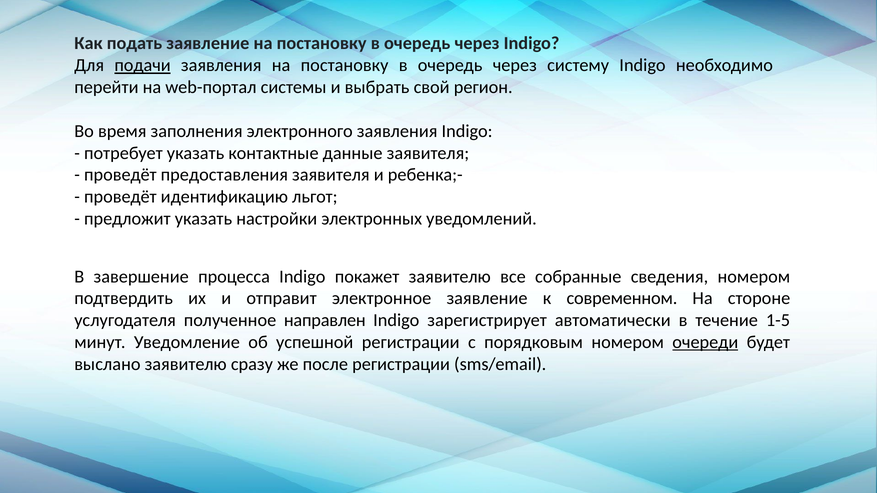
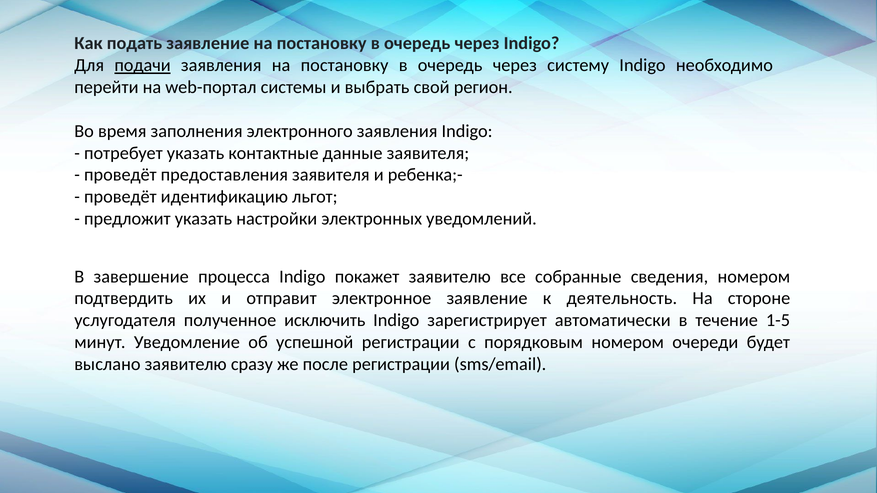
современном: современном -> деятельность
направлен: направлен -> исключить
очереди underline: present -> none
